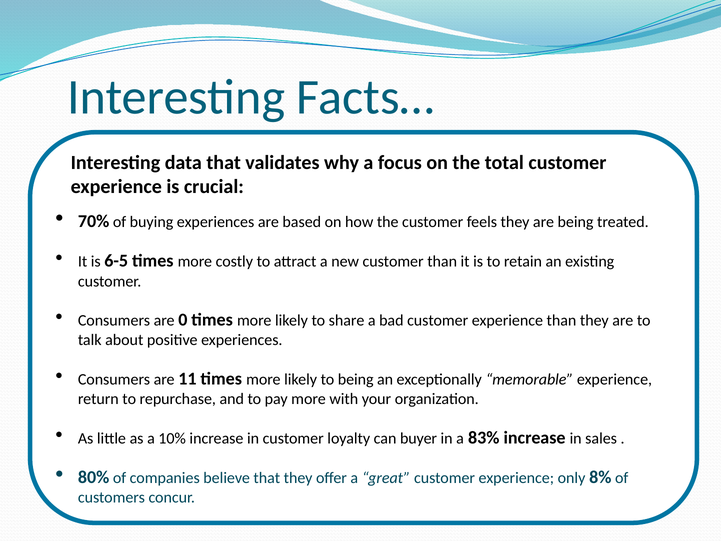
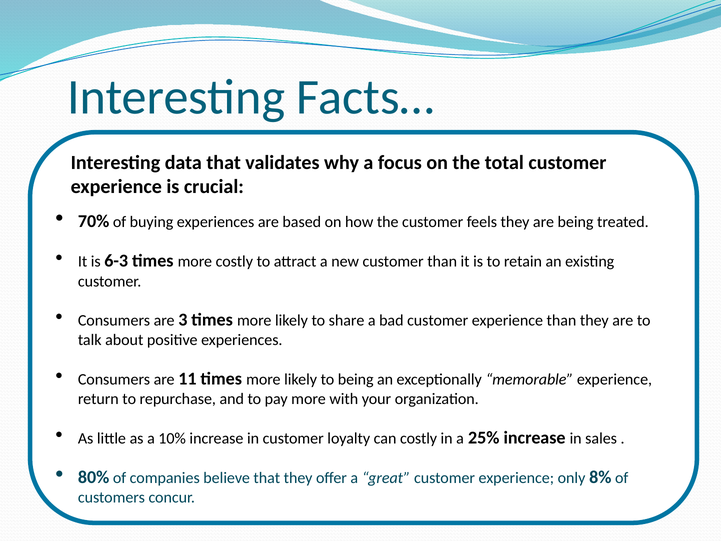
6-5: 6-5 -> 6-3
0: 0 -> 3
can buyer: buyer -> costly
83%: 83% -> 25%
